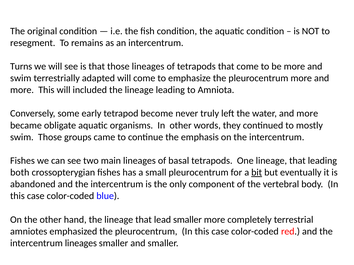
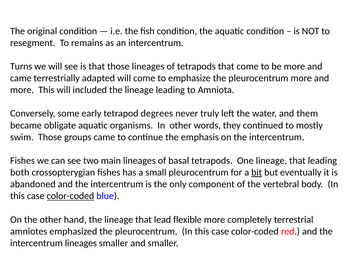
swim at (21, 78): swim -> came
become: become -> degrees
water and more: more -> them
color-coded at (70, 196) underline: none -> present
lead smaller: smaller -> flexible
